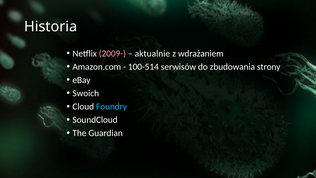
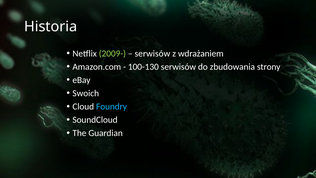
2009- colour: pink -> light green
aktualnie at (152, 53): aktualnie -> serwisów
100-514: 100-514 -> 100-130
